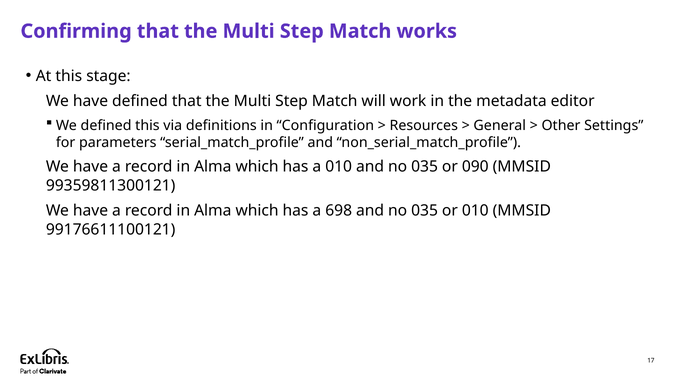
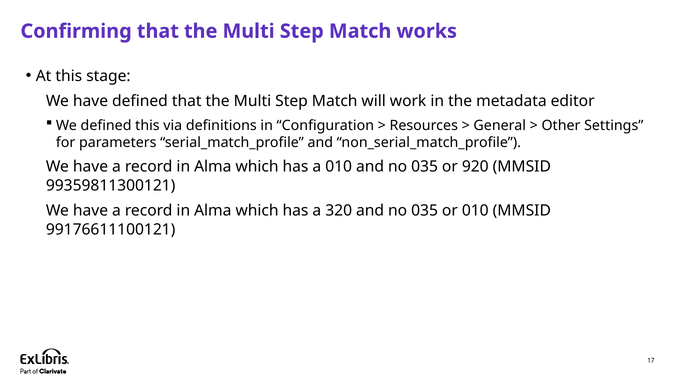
090: 090 -> 920
698: 698 -> 320
